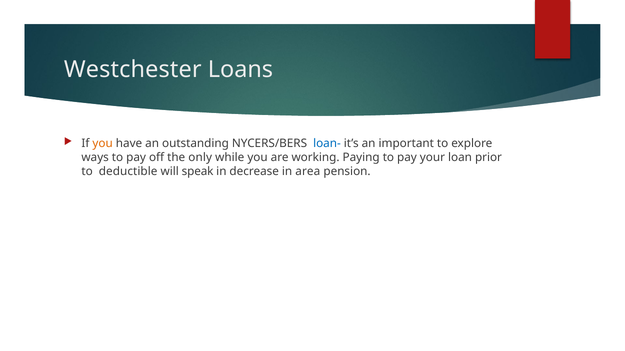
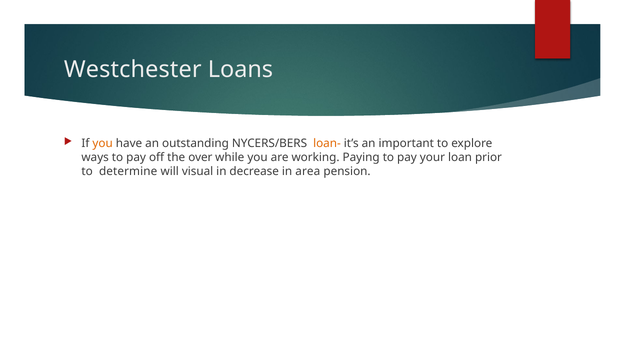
loan- colour: blue -> orange
only: only -> over
deductible: deductible -> determine
speak: speak -> visual
